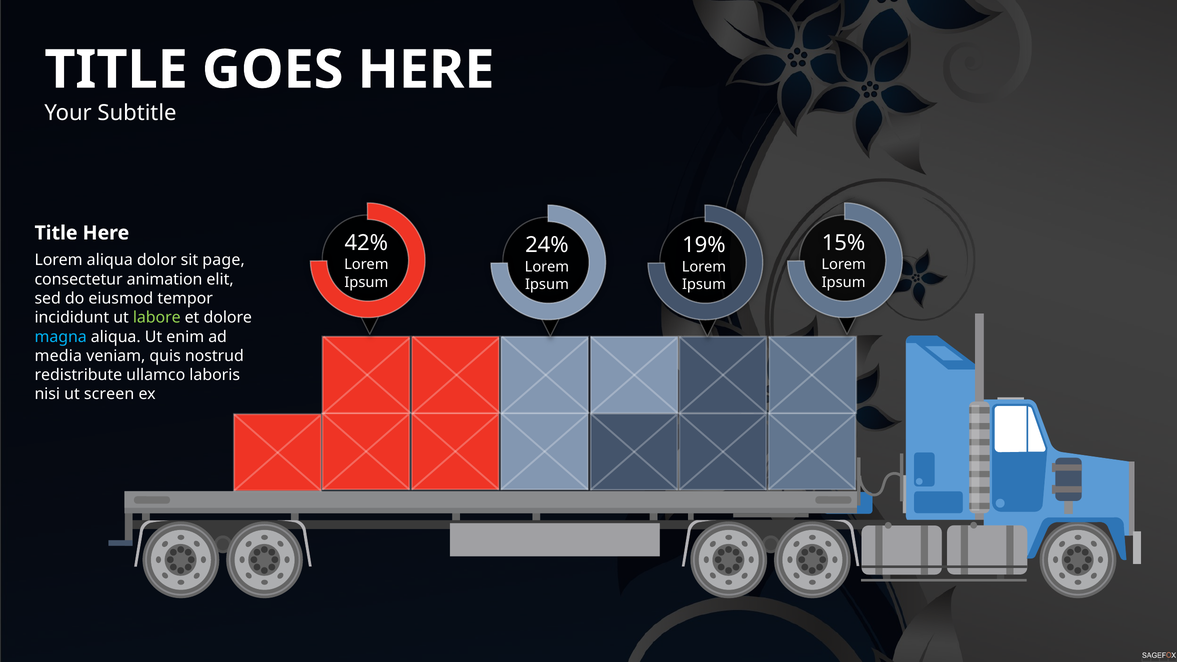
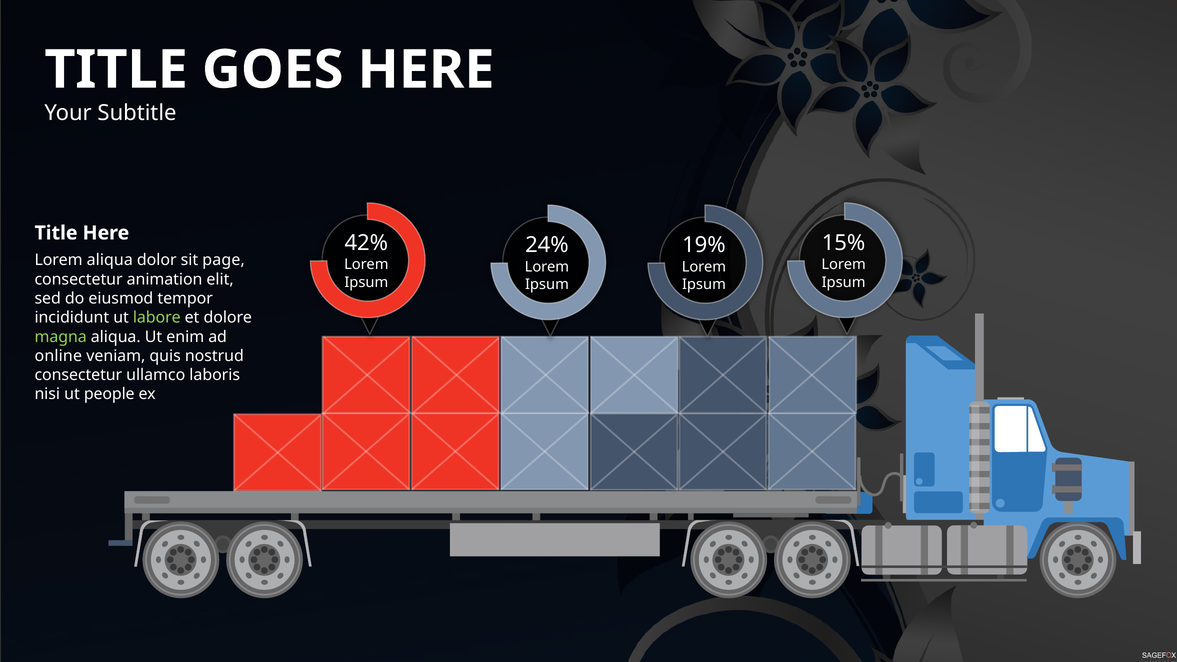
magna colour: light blue -> light green
media: media -> online
redistribute at (78, 375): redistribute -> consectetur
screen: screen -> people
